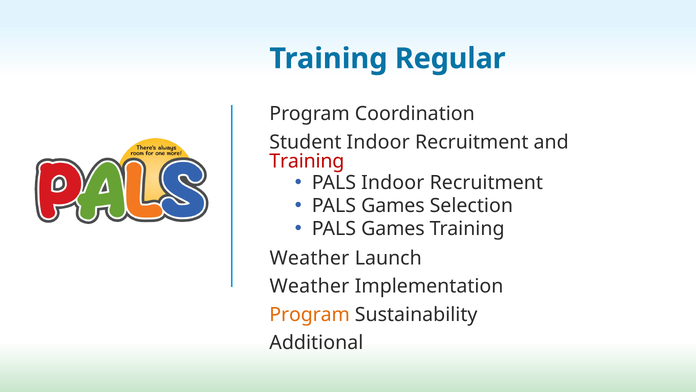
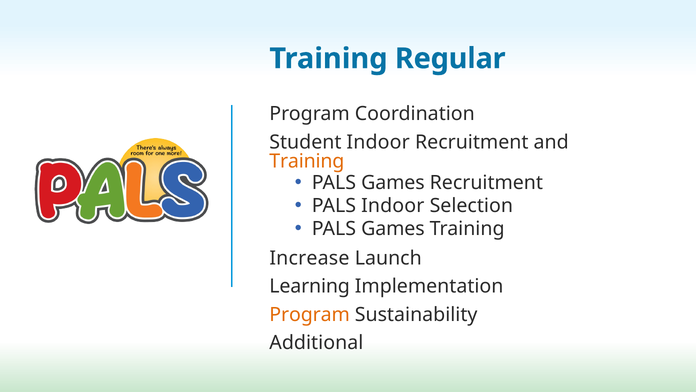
Training at (307, 161) colour: red -> orange
Indoor at (393, 183): Indoor -> Games
Games at (393, 205): Games -> Indoor
Weather at (309, 258): Weather -> Increase
Weather at (309, 286): Weather -> Learning
